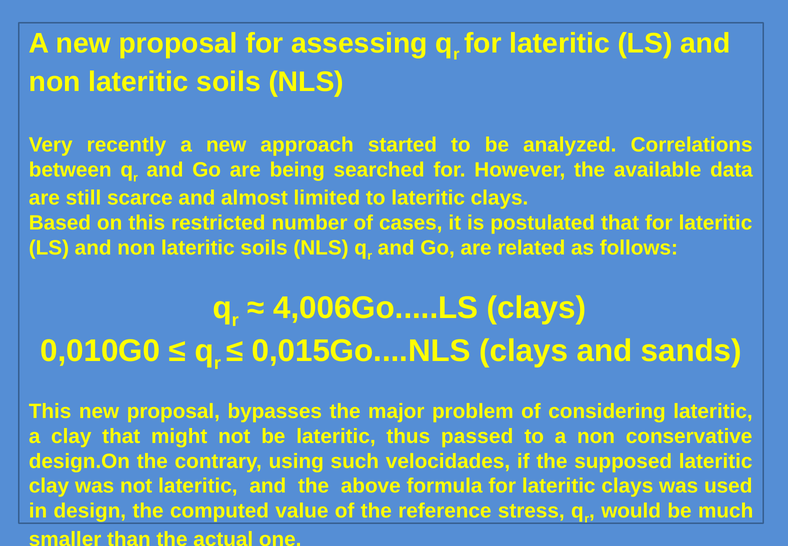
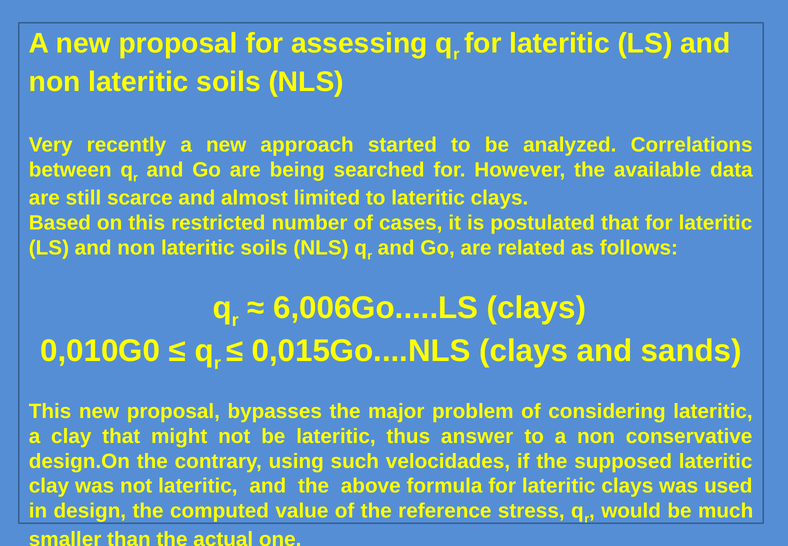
4,006Go.....LS: 4,006Go.....LS -> 6,006Go.....LS
passed: passed -> answer
